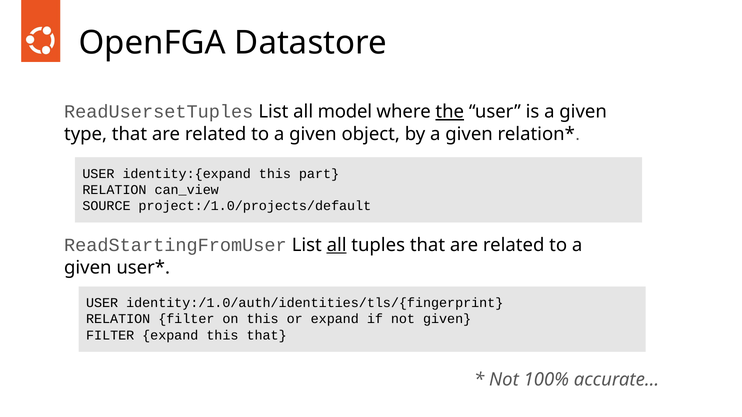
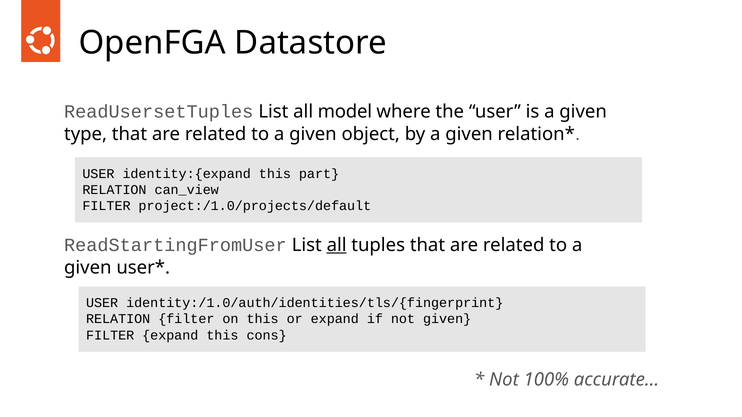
the underline: present -> none
SOURCE at (106, 206): SOURCE -> FILTER
this that: that -> cons
